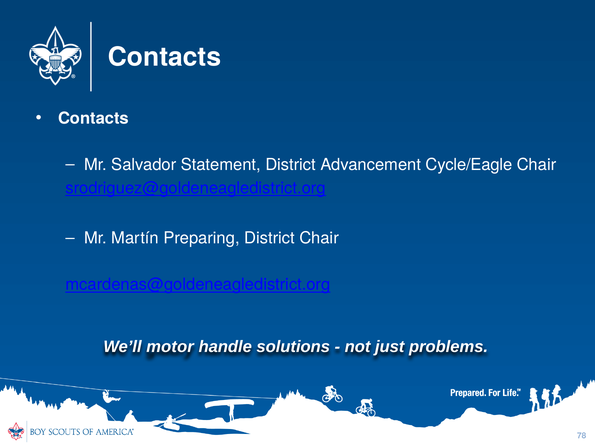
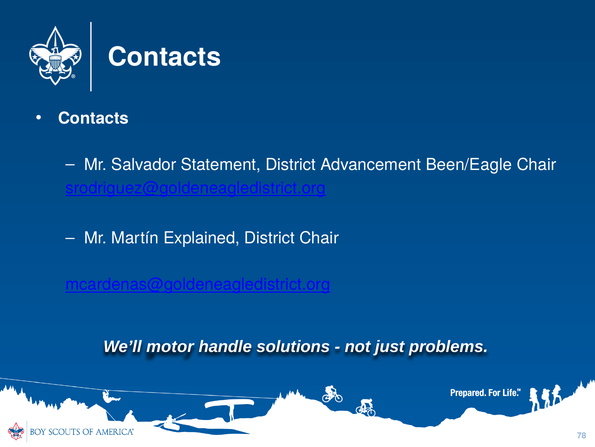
Cycle/Eagle: Cycle/Eagle -> Been/Eagle
Preparing: Preparing -> Explained
